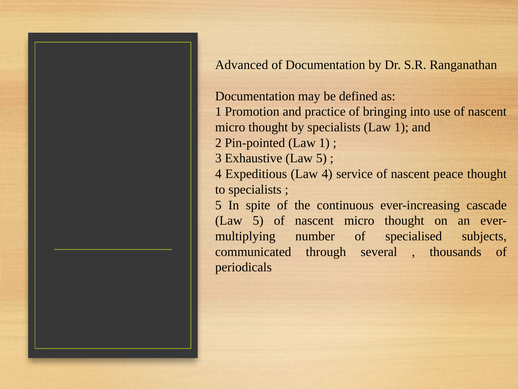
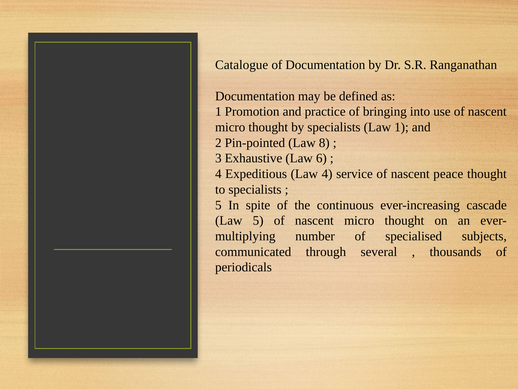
Advanced: Advanced -> Catalogue
Pin-pointed Law 1: 1 -> 8
Exhaustive Law 5: 5 -> 6
